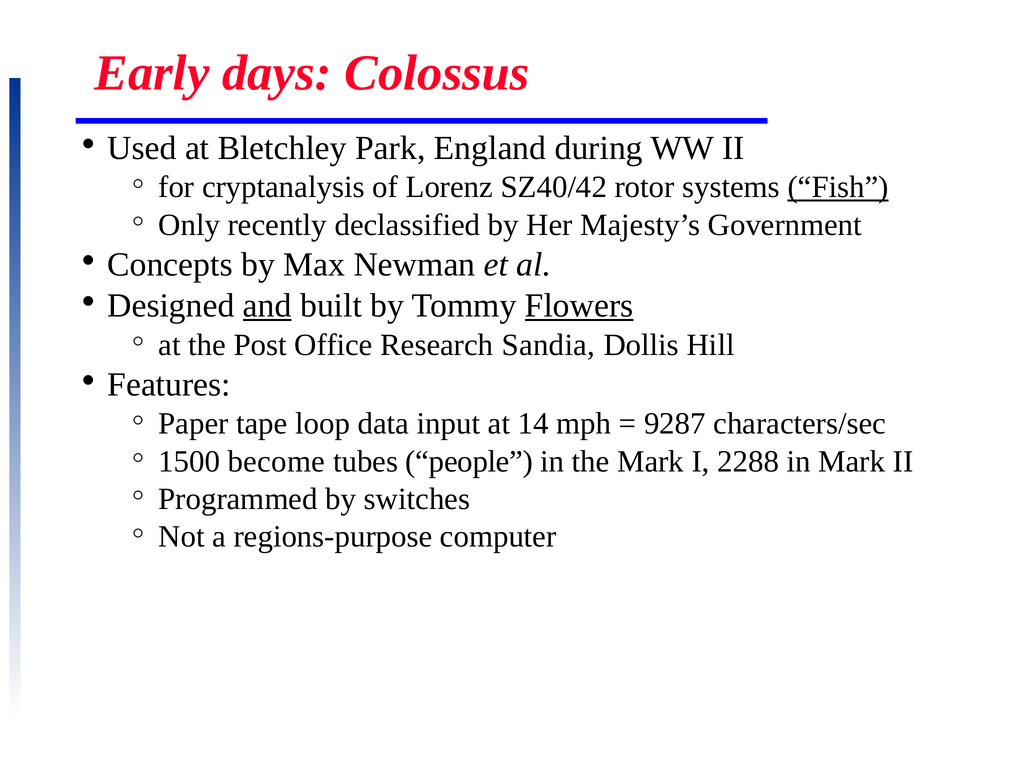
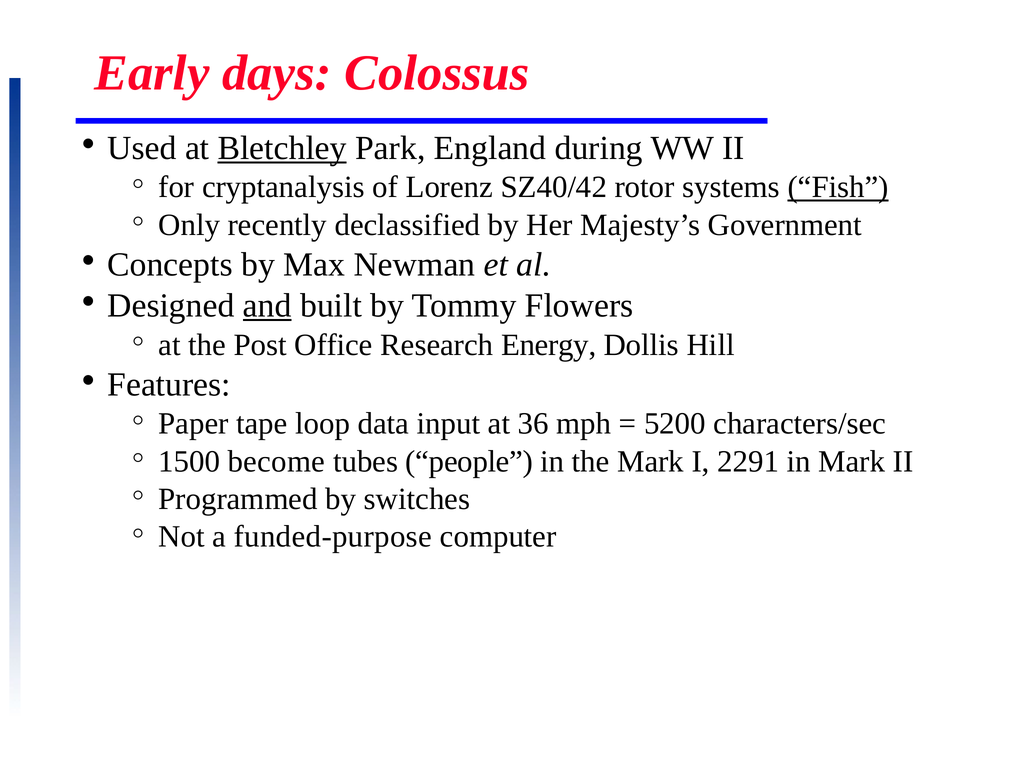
Bletchley underline: none -> present
Flowers underline: present -> none
Sandia: Sandia -> Energy
14: 14 -> 36
9287: 9287 -> 5200
2288: 2288 -> 2291
regions-purpose: regions-purpose -> funded-purpose
